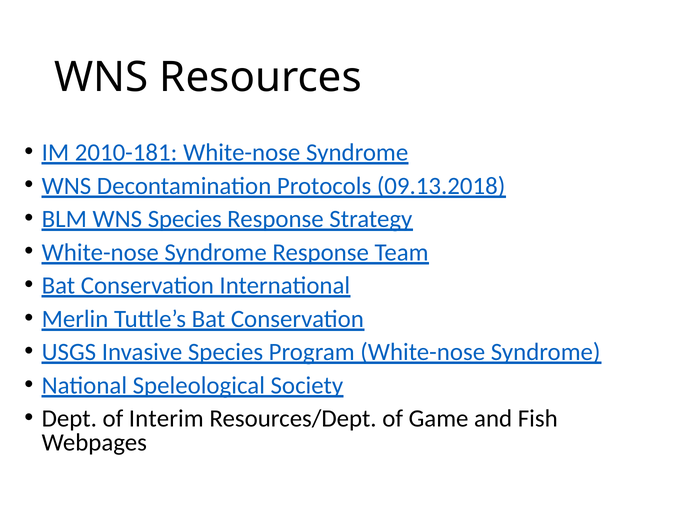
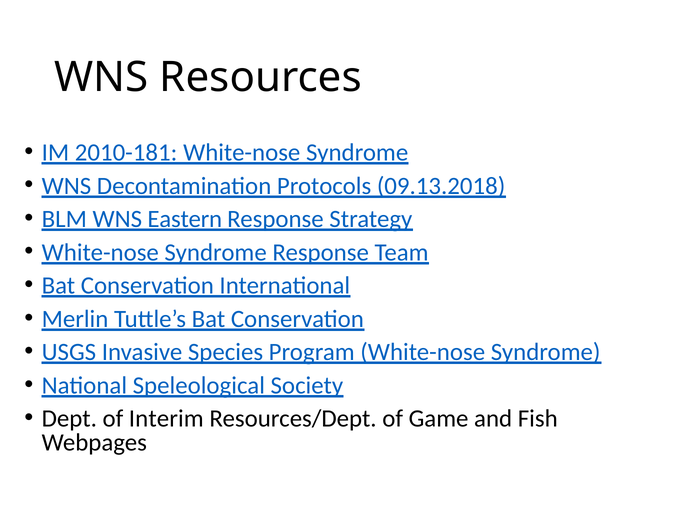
WNS Species: Species -> Eastern
